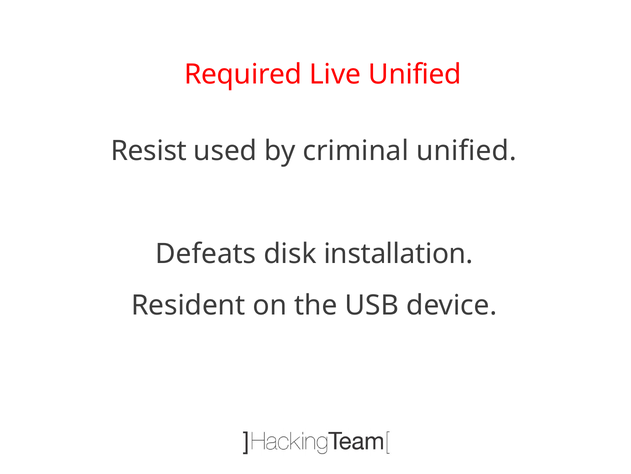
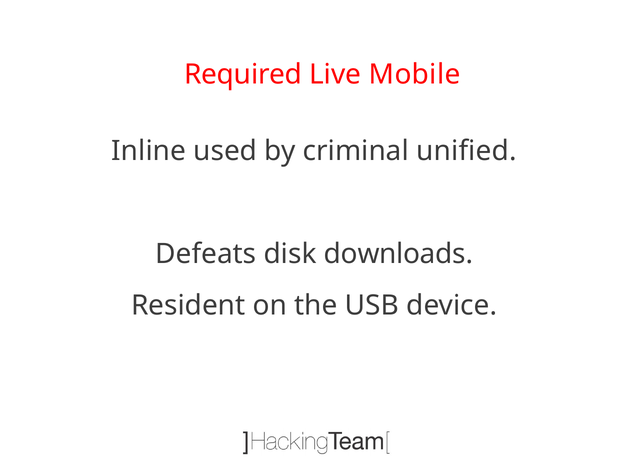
Live Unified: Unified -> Mobile
Resist: Resist -> Inline
installation: installation -> downloads
